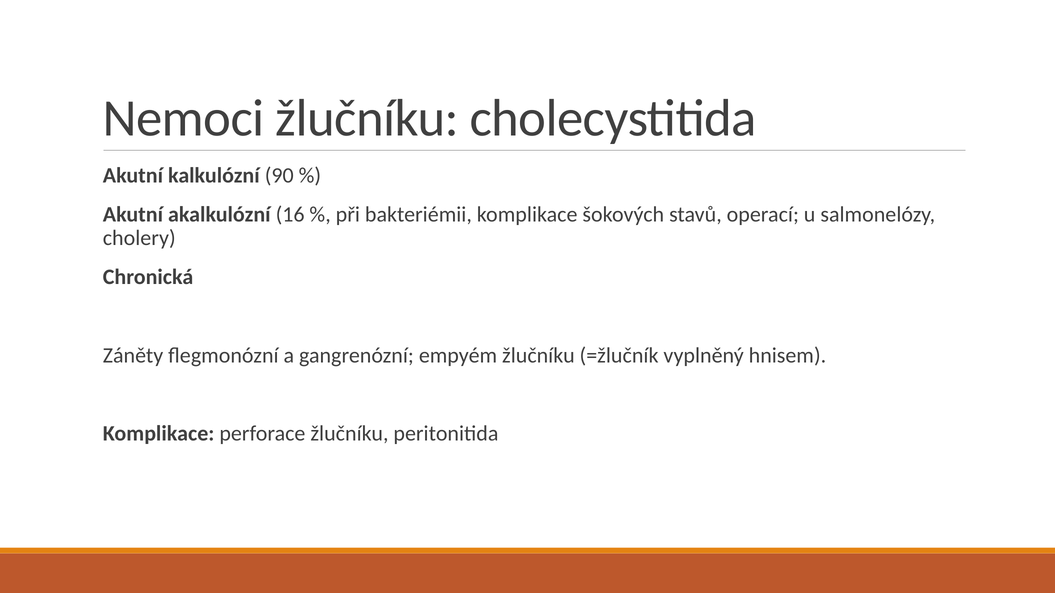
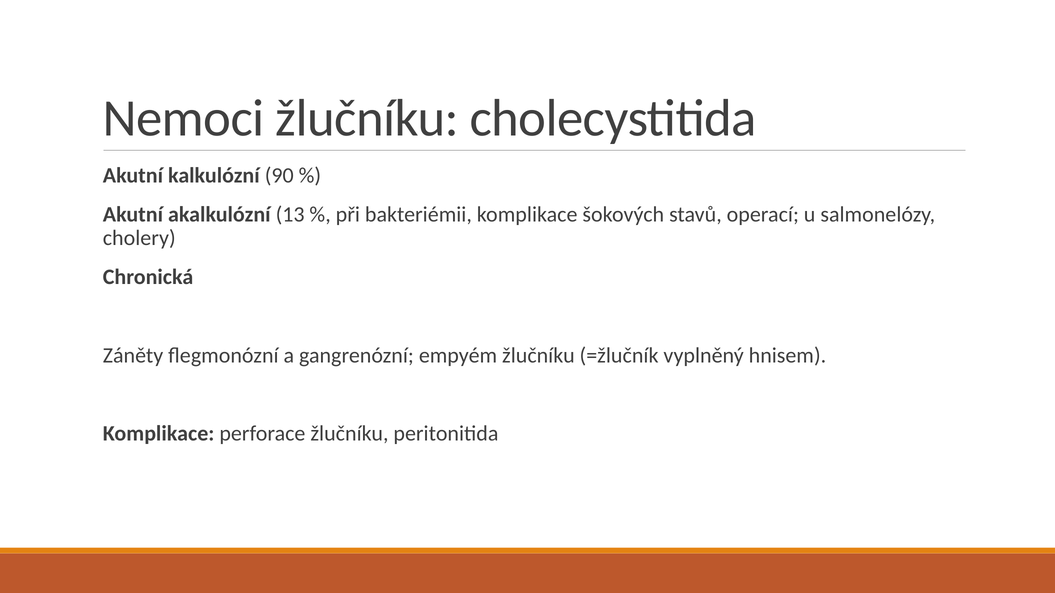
16: 16 -> 13
